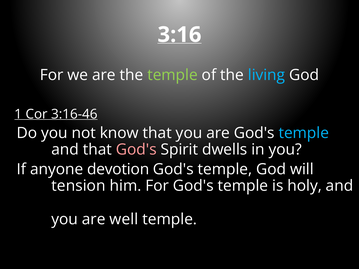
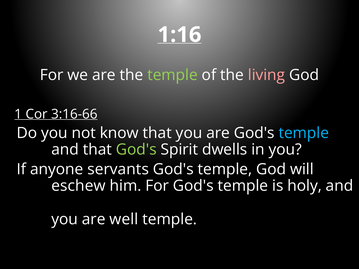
3:16: 3:16 -> 1:16
living colour: light blue -> pink
3:16-46: 3:16-46 -> 3:16-66
God's at (136, 150) colour: pink -> light green
devotion: devotion -> servants
tension: tension -> eschew
